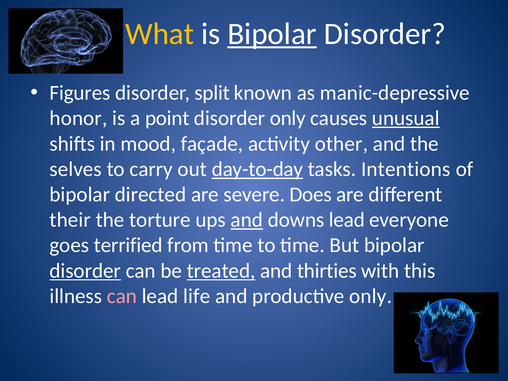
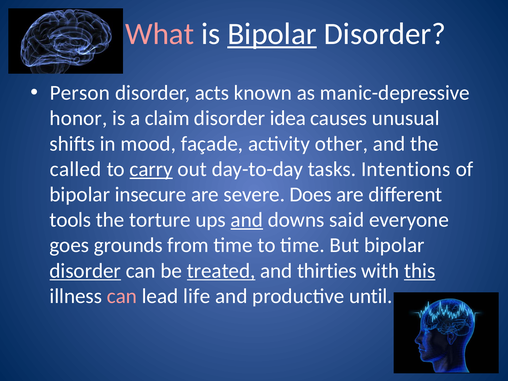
What colour: yellow -> pink
Figures: Figures -> Person
split: split -> acts
point: point -> claim
disorder only: only -> idea
unusual underline: present -> none
selves: selves -> called
carry underline: none -> present
day-to-day underline: present -> none
directed: directed -> insecure
their: their -> tools
downs lead: lead -> said
terrified: terrified -> grounds
this underline: none -> present
productive only: only -> until
